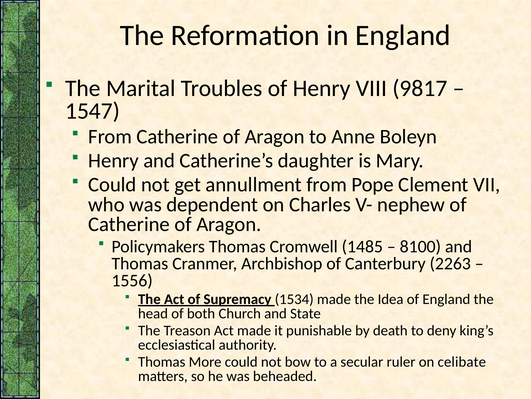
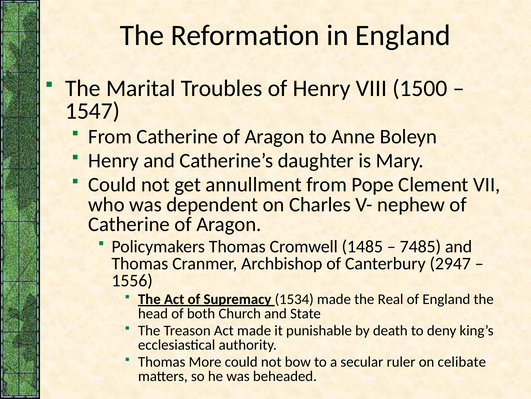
9817: 9817 -> 1500
8100: 8100 -> 7485
2263: 2263 -> 2947
Idea: Idea -> Real
